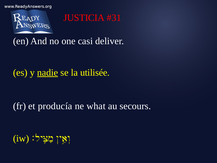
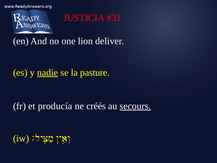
casi: casi -> lion
utilisée: utilisée -> pasture
what: what -> créés
secours underline: none -> present
